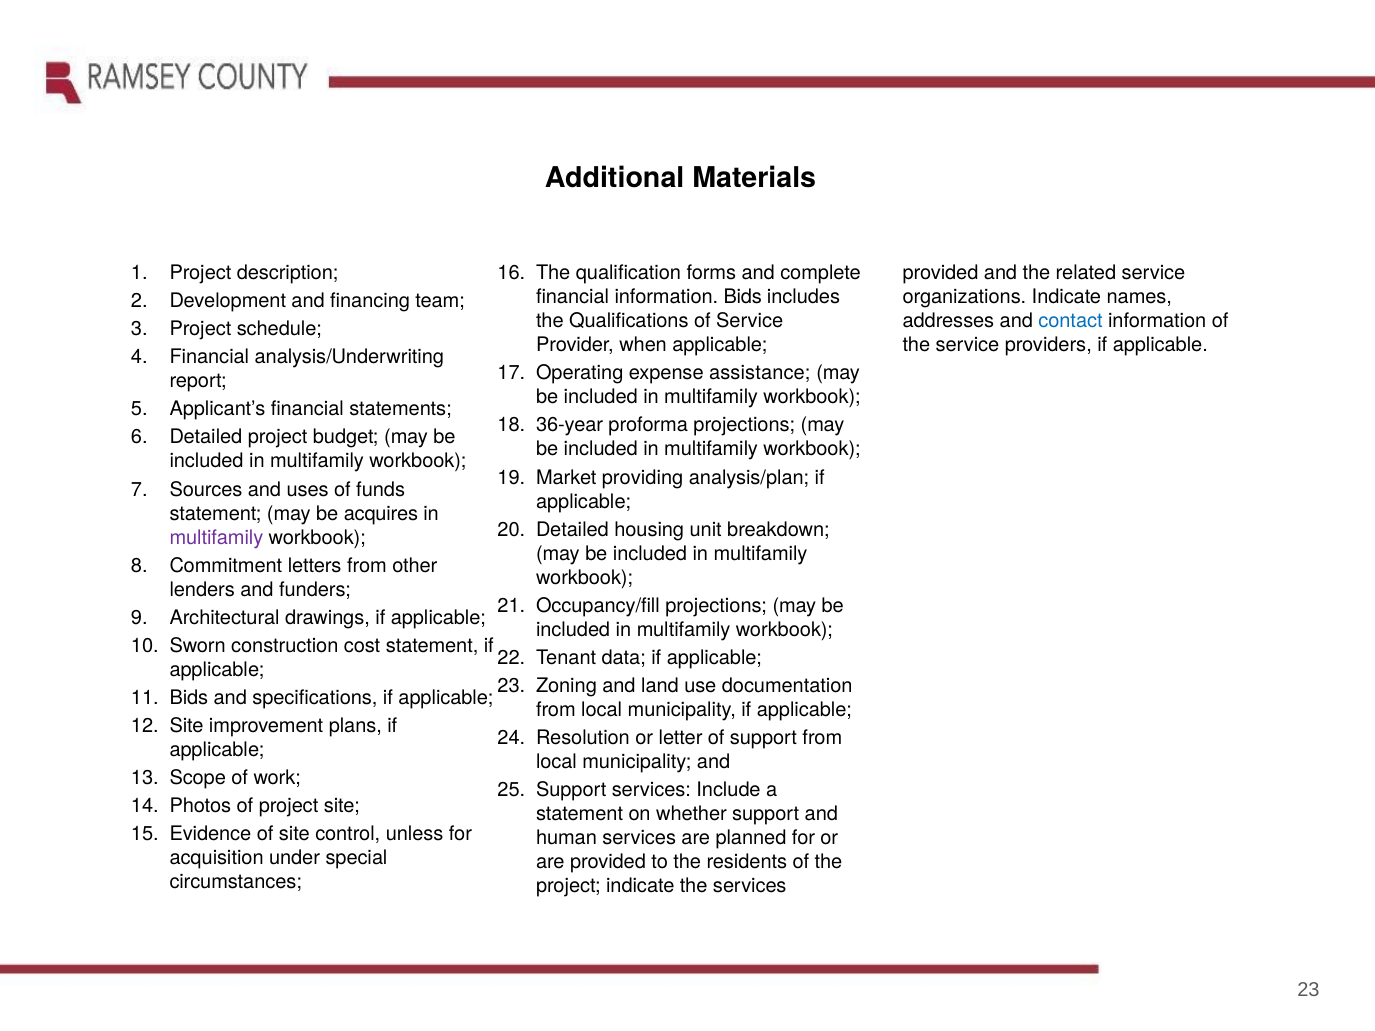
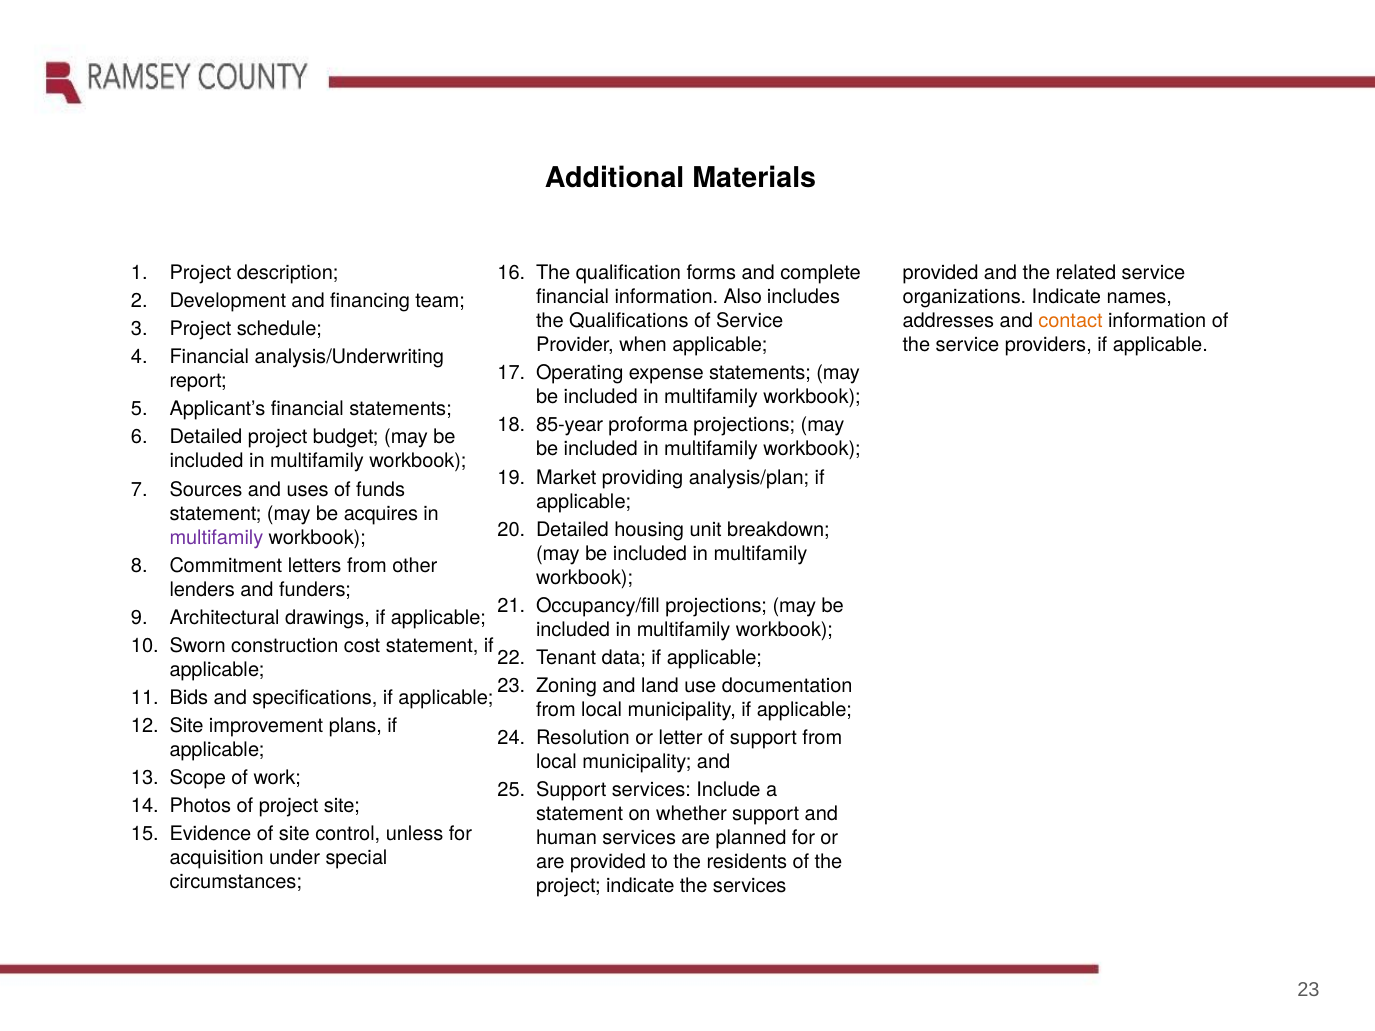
information Bids: Bids -> Also
contact colour: blue -> orange
expense assistance: assistance -> statements
36-year: 36-year -> 85-year
